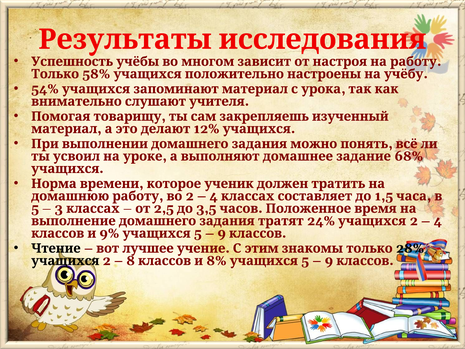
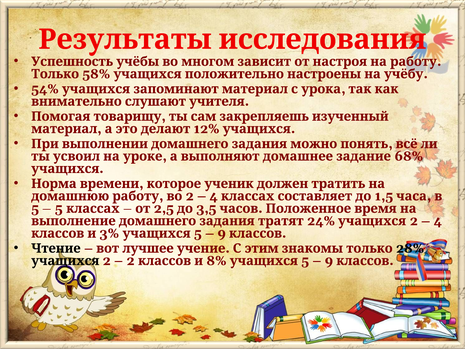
3 at (59, 208): 3 -> 5
9%: 9% -> 3%
8 at (131, 261): 8 -> 2
